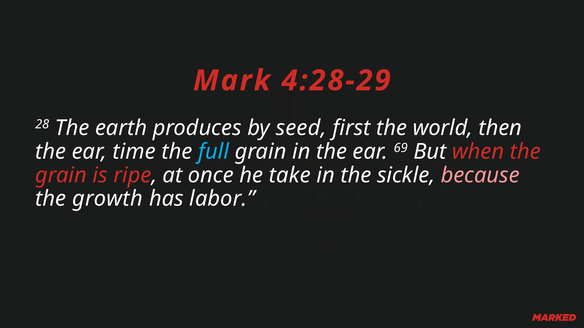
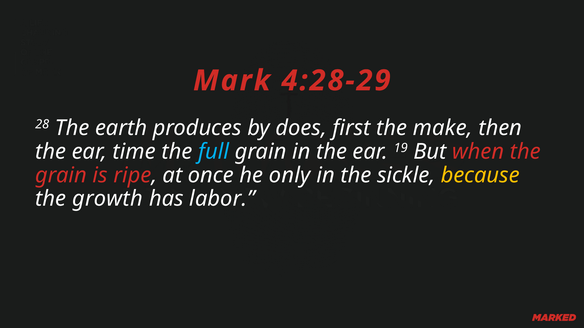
seed: seed -> does
world: world -> make
69: 69 -> 19
take: take -> only
because colour: pink -> yellow
